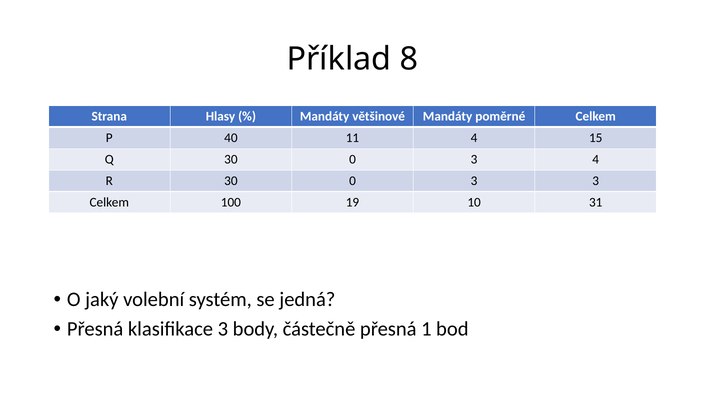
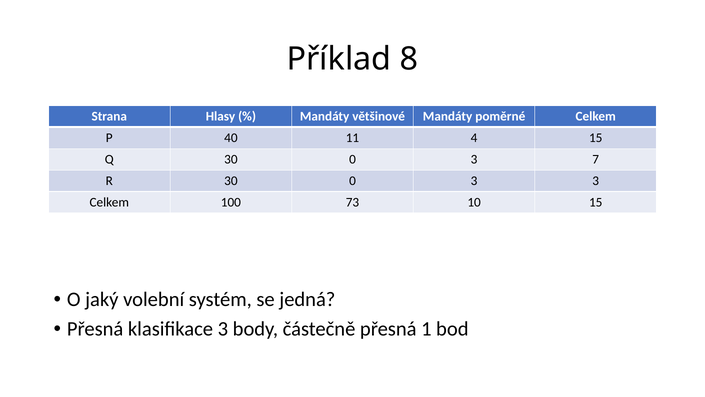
3 4: 4 -> 7
19: 19 -> 73
10 31: 31 -> 15
